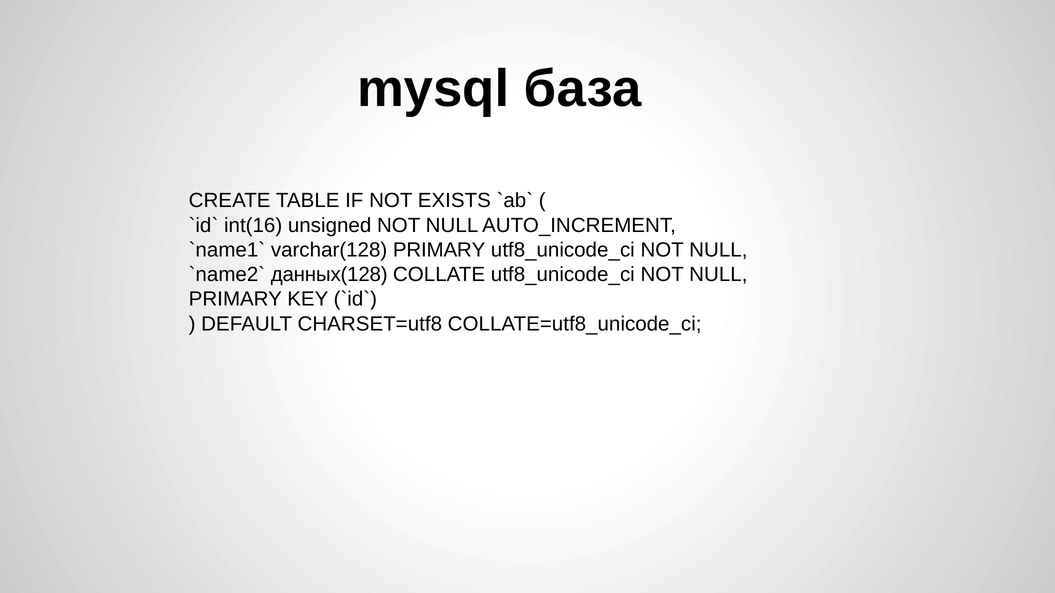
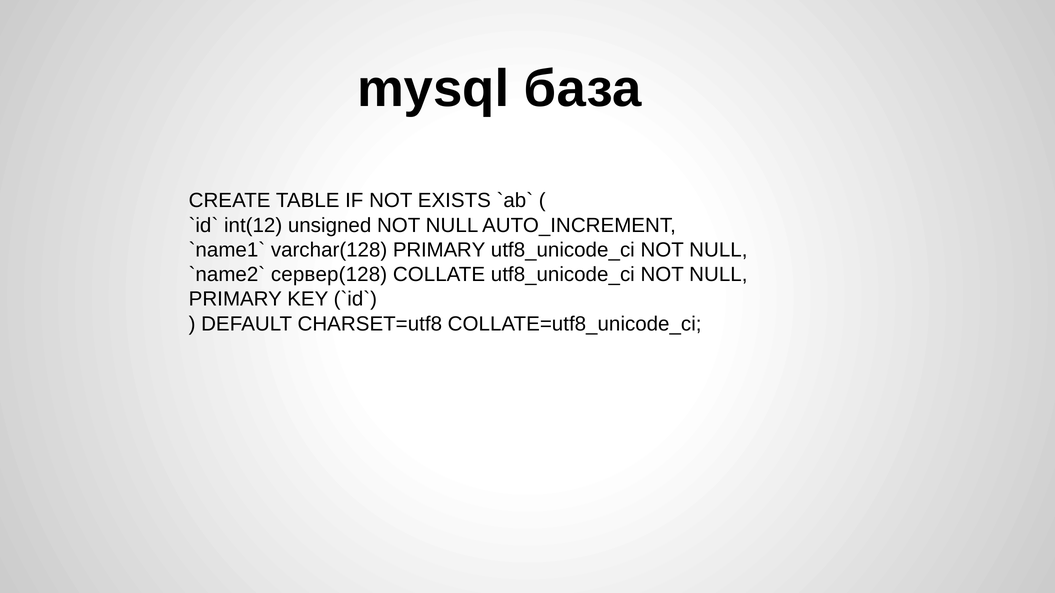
int(16: int(16 -> int(12
данных(128: данных(128 -> сервер(128
